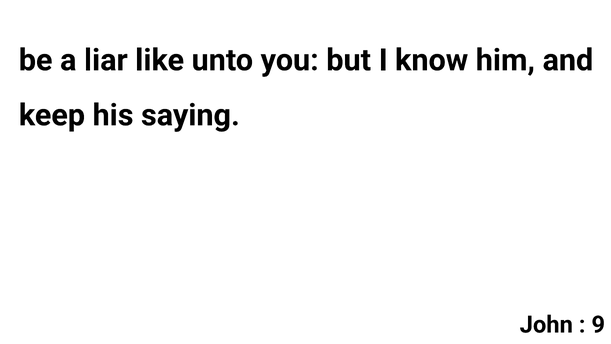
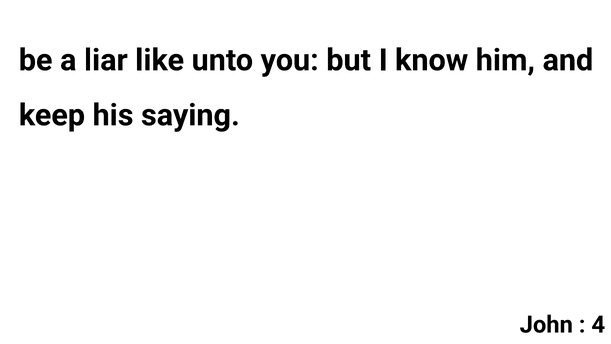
9: 9 -> 4
